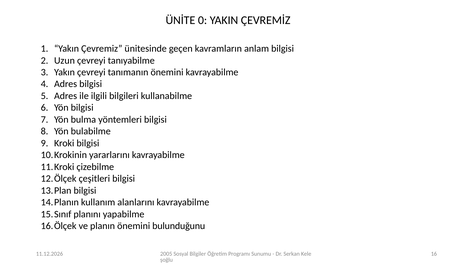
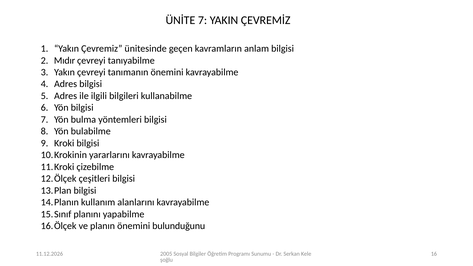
ÜNİTE 0: 0 -> 7
Uzun: Uzun -> Mıdır
